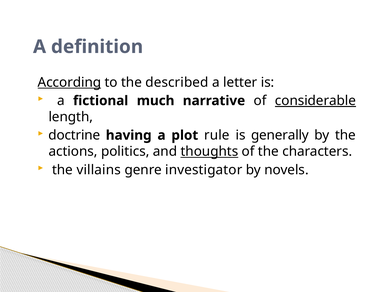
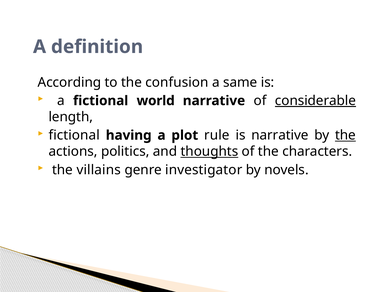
According underline: present -> none
described: described -> confusion
letter: letter -> same
much: much -> world
doctrine at (74, 135): doctrine -> fictional
is generally: generally -> narrative
the at (345, 135) underline: none -> present
